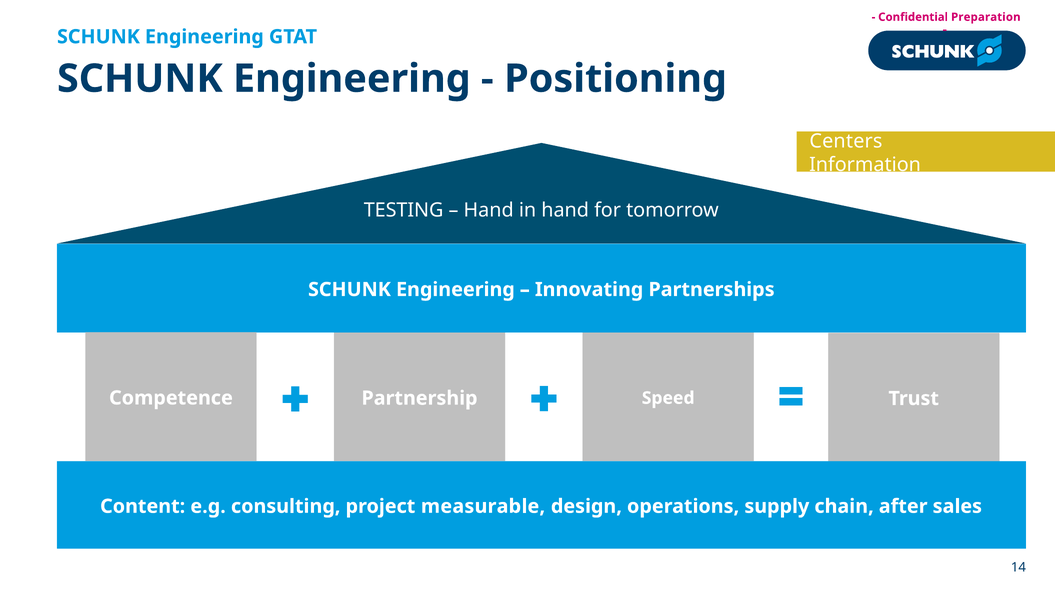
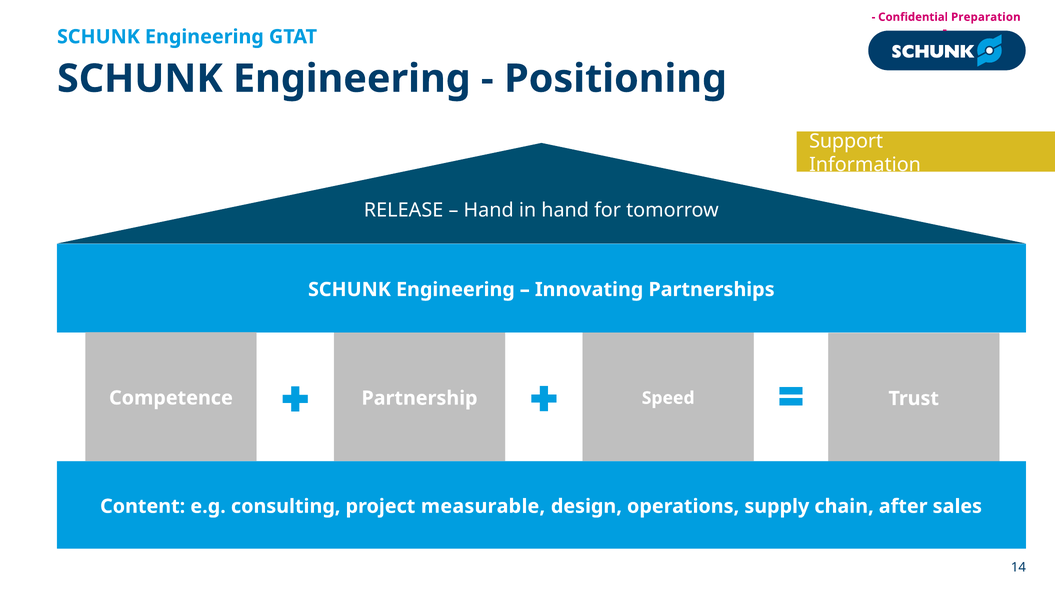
Centers: Centers -> Support
TESTING: TESTING -> RELEASE
